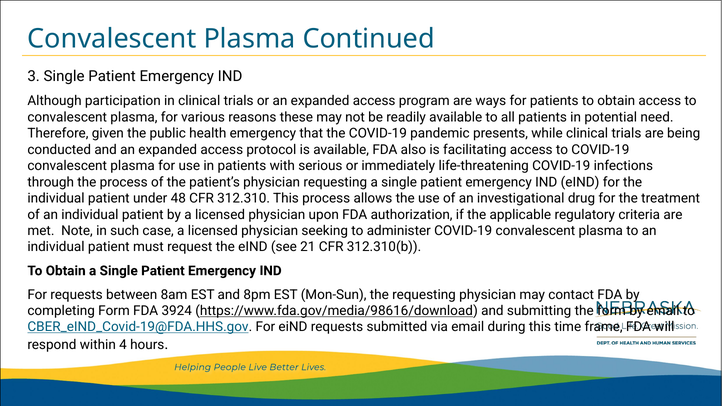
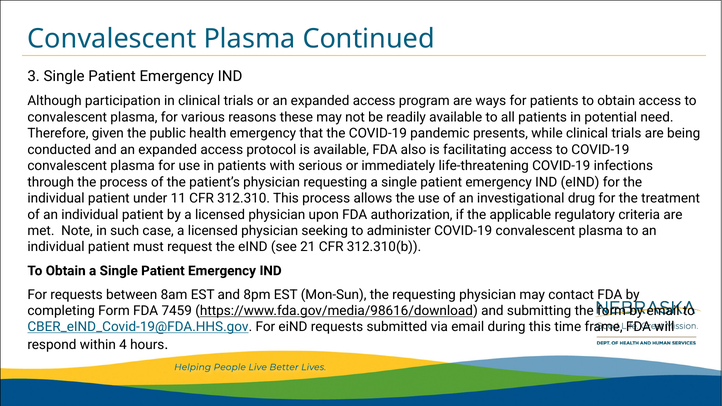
48: 48 -> 11
3924: 3924 -> 7459
